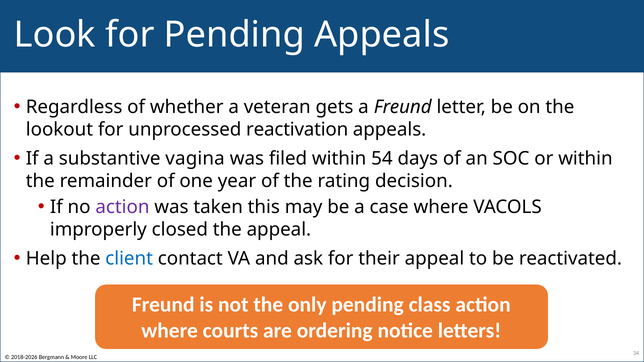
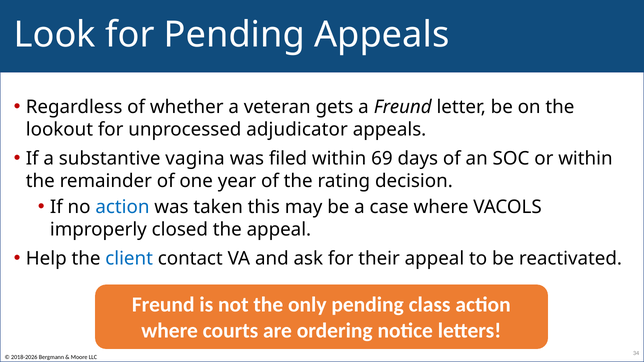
reactivation: reactivation -> adjudicator
54: 54 -> 69
action at (122, 207) colour: purple -> blue
